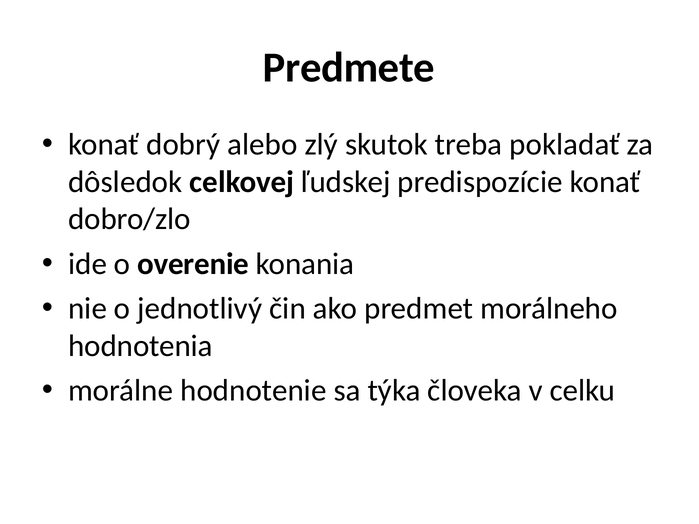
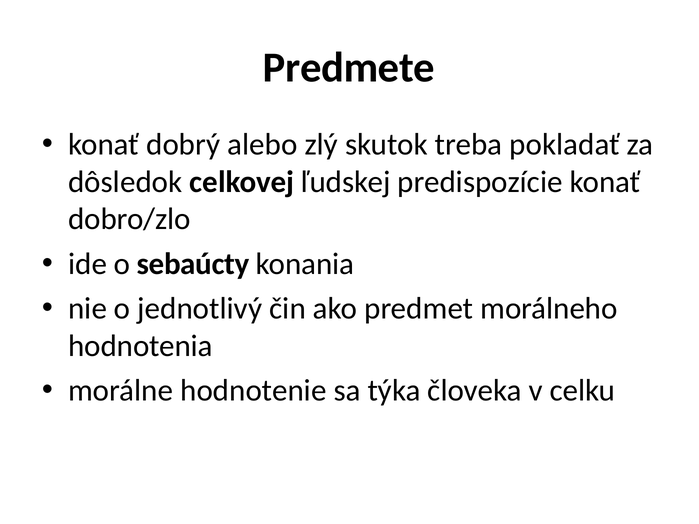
overenie: overenie -> sebaúcty
